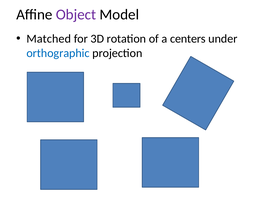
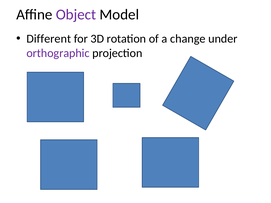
Matched: Matched -> Different
centers: centers -> change
orthographic colour: blue -> purple
